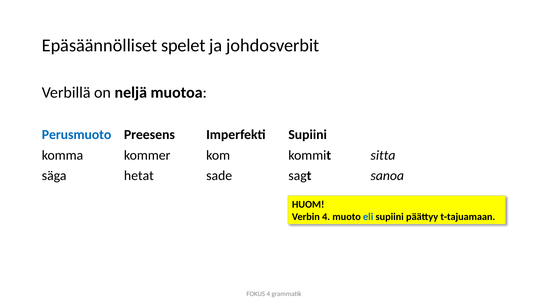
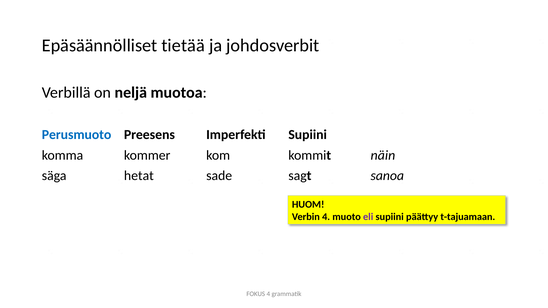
spelet: spelet -> tietää
sitta: sitta -> näin
eli colour: blue -> purple
